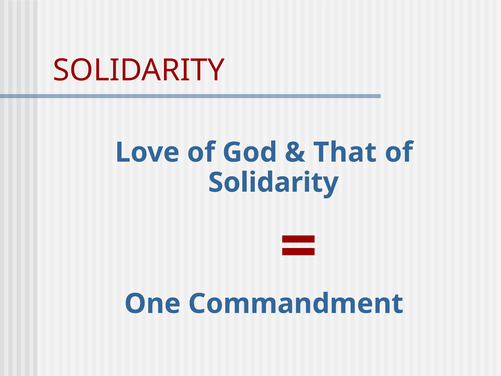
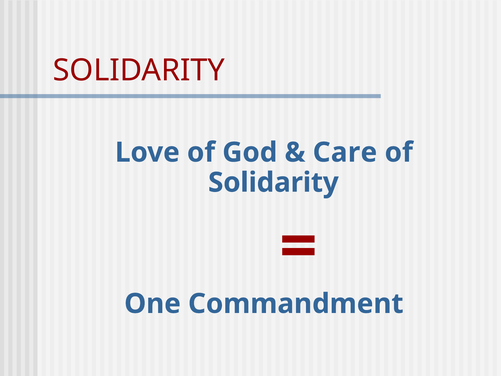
That: That -> Care
